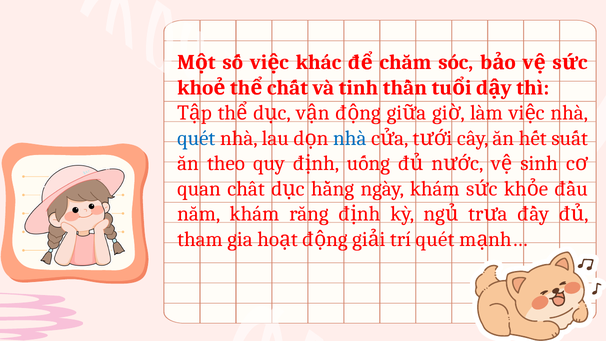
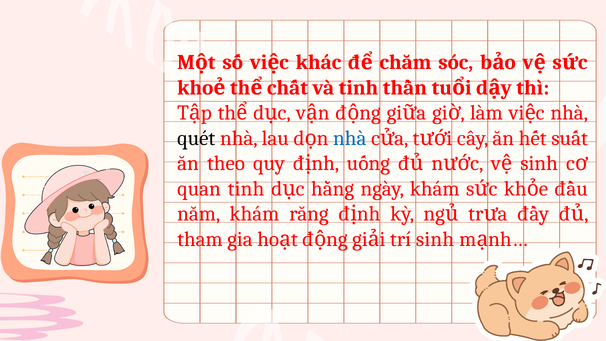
quét at (196, 138) colour: blue -> black
quan chất: chất -> tinh
trí quét: quét -> sinh
